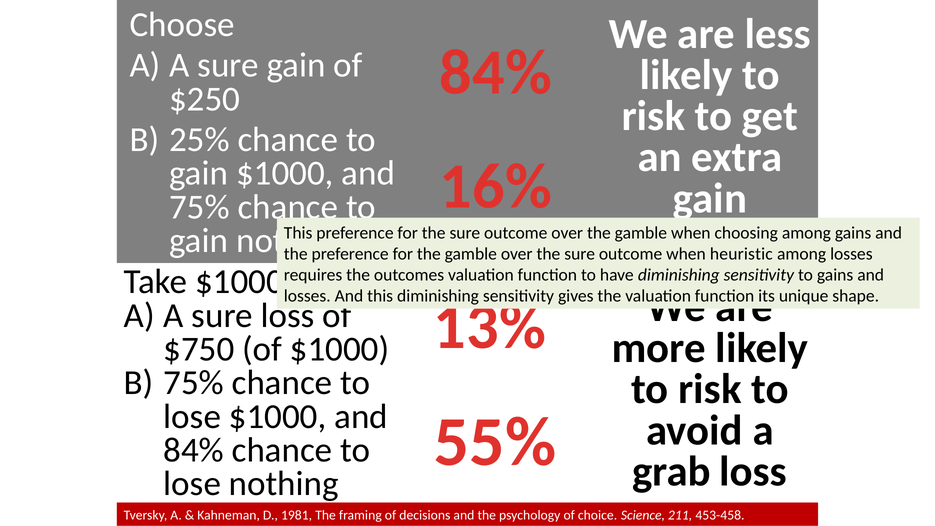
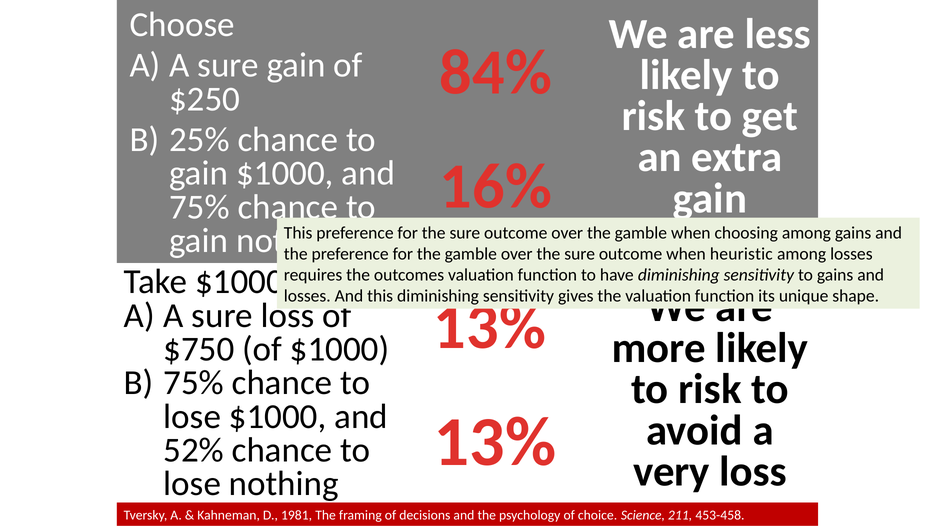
55% at (495, 442): 55% -> 13%
84% at (194, 450): 84% -> 52%
grab: grab -> very
